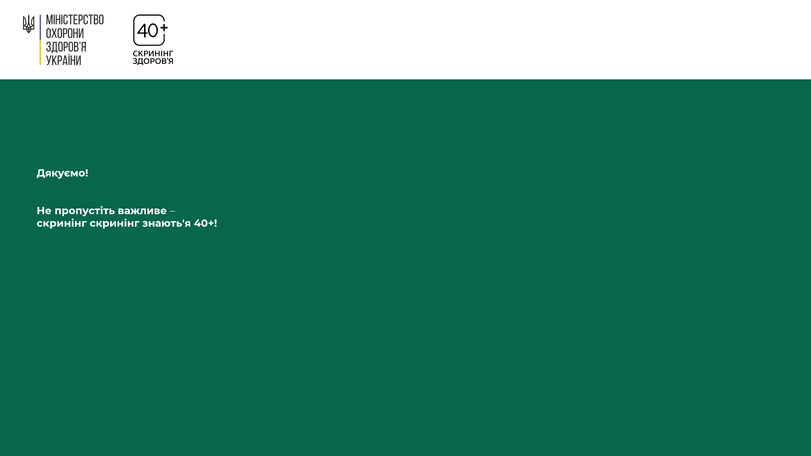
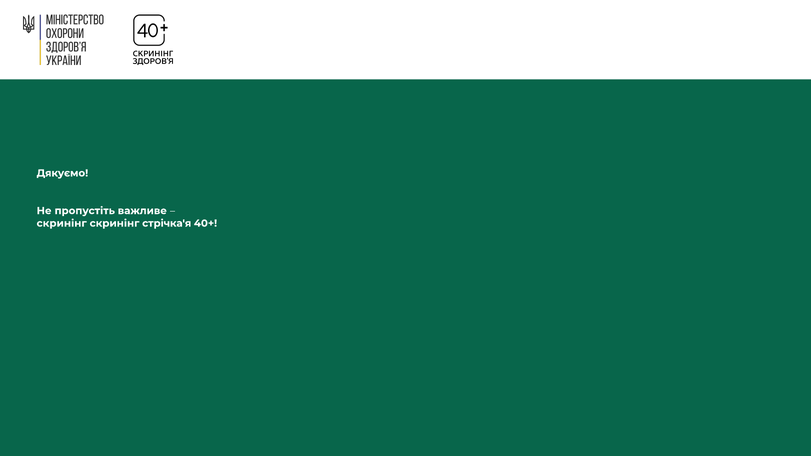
знають'я: знають'я -> стрічка'я
